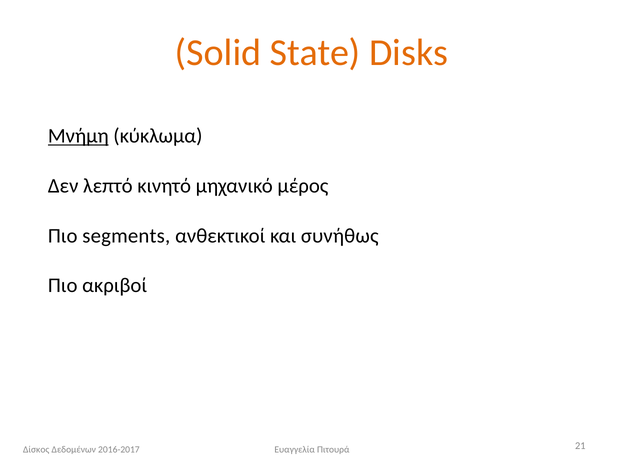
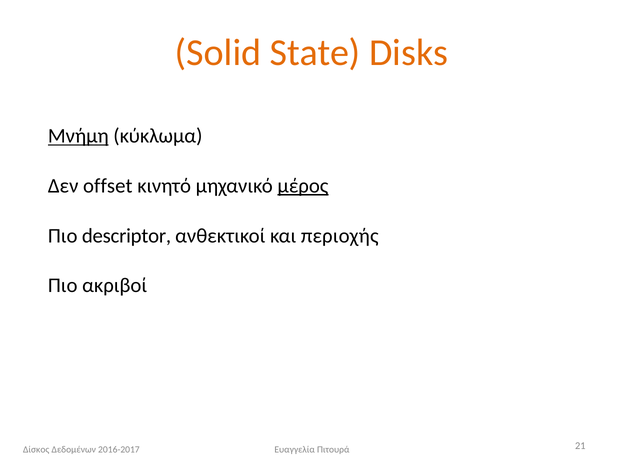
λεπτό: λεπτό -> offset
μέρος underline: none -> present
segments: segments -> descriptor
συνήθως: συνήθως -> περιοχής
